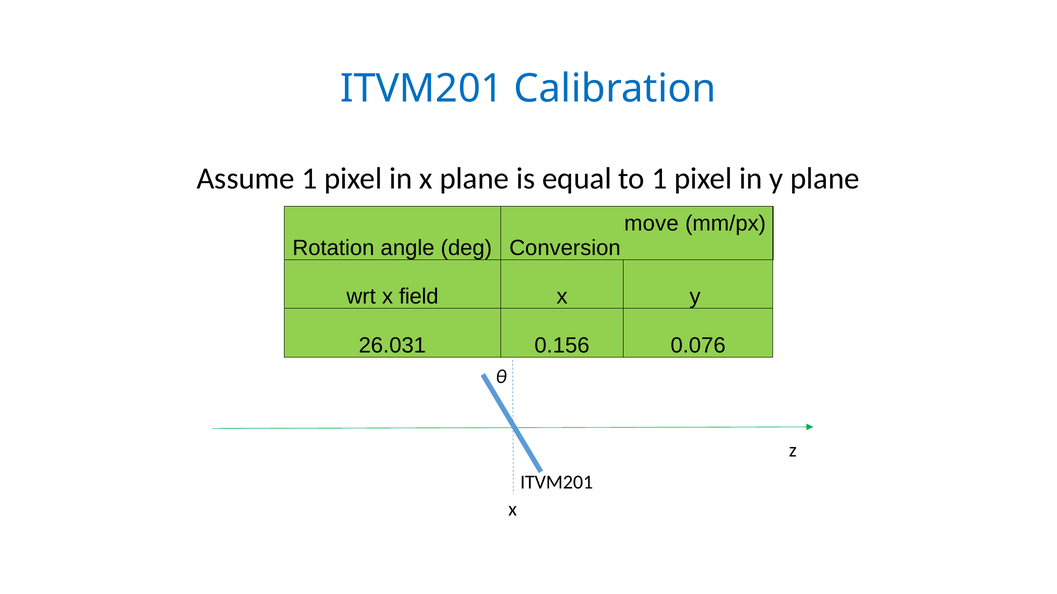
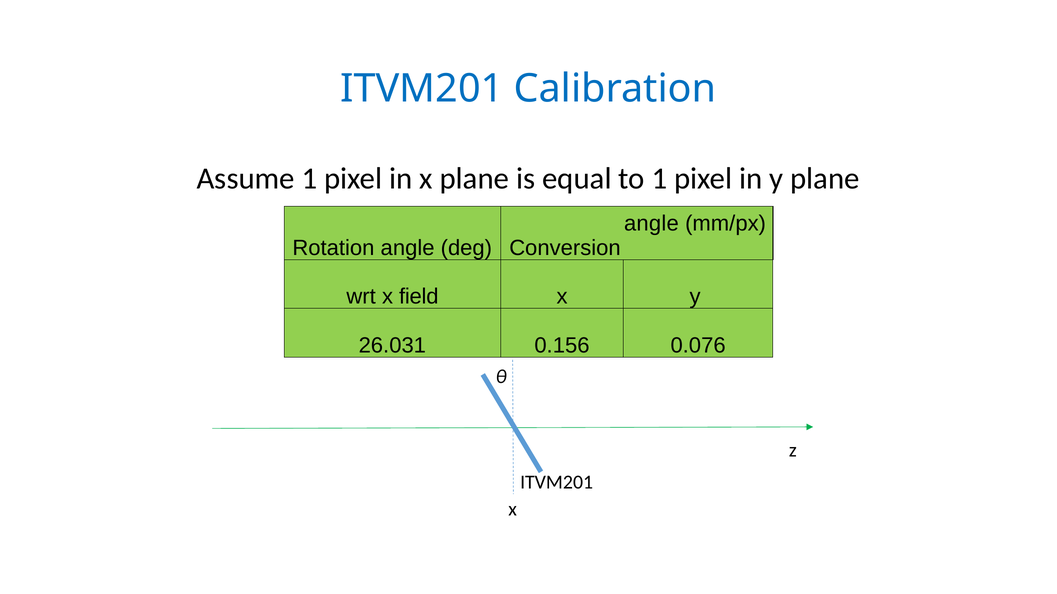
move at (651, 224): move -> angle
